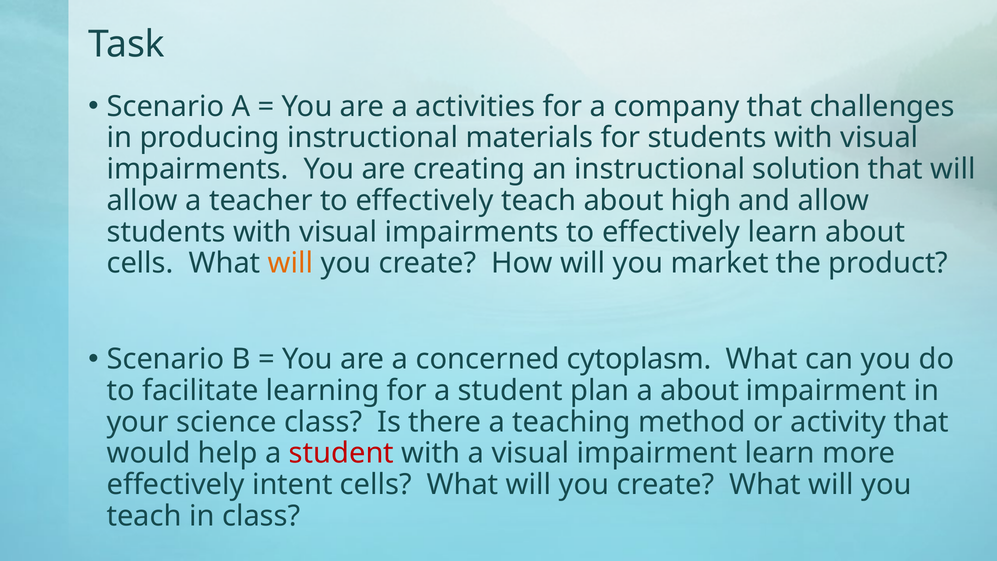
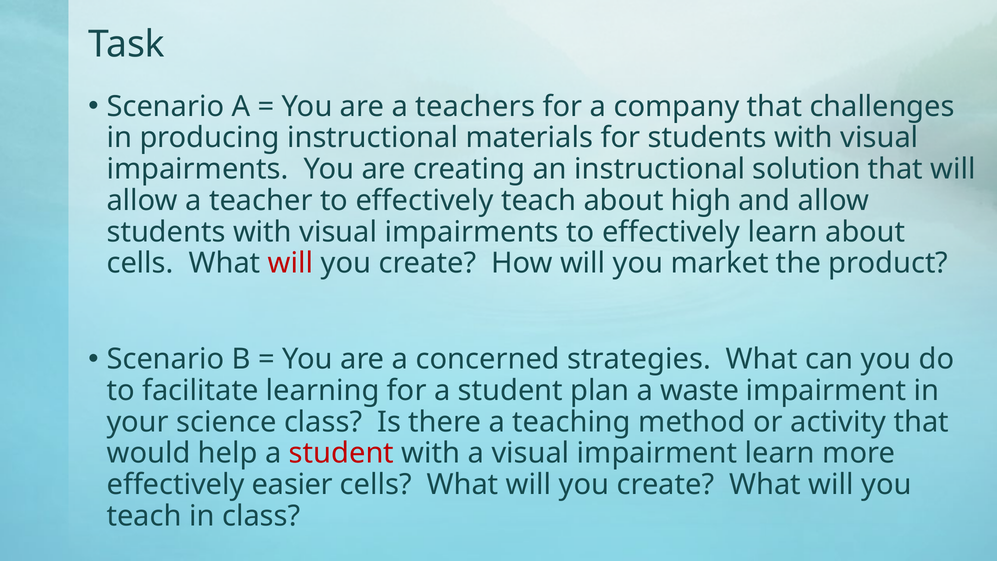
activities: activities -> teachers
will at (291, 263) colour: orange -> red
cytoplasm: cytoplasm -> strategies
a about: about -> waste
intent: intent -> easier
